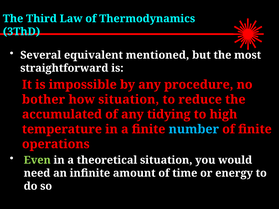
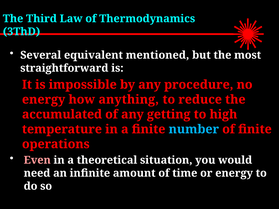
bother at (44, 100): bother -> energy
how situation: situation -> anything
tidying: tidying -> getting
Even colour: light green -> pink
